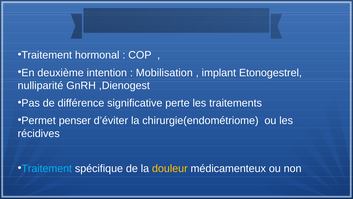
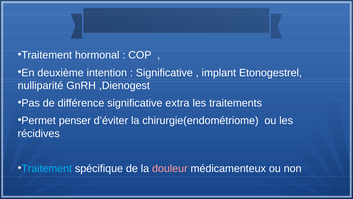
Mobilisation at (164, 73): Mobilisation -> Significative
perte: perte -> extra
douleur colour: yellow -> pink
